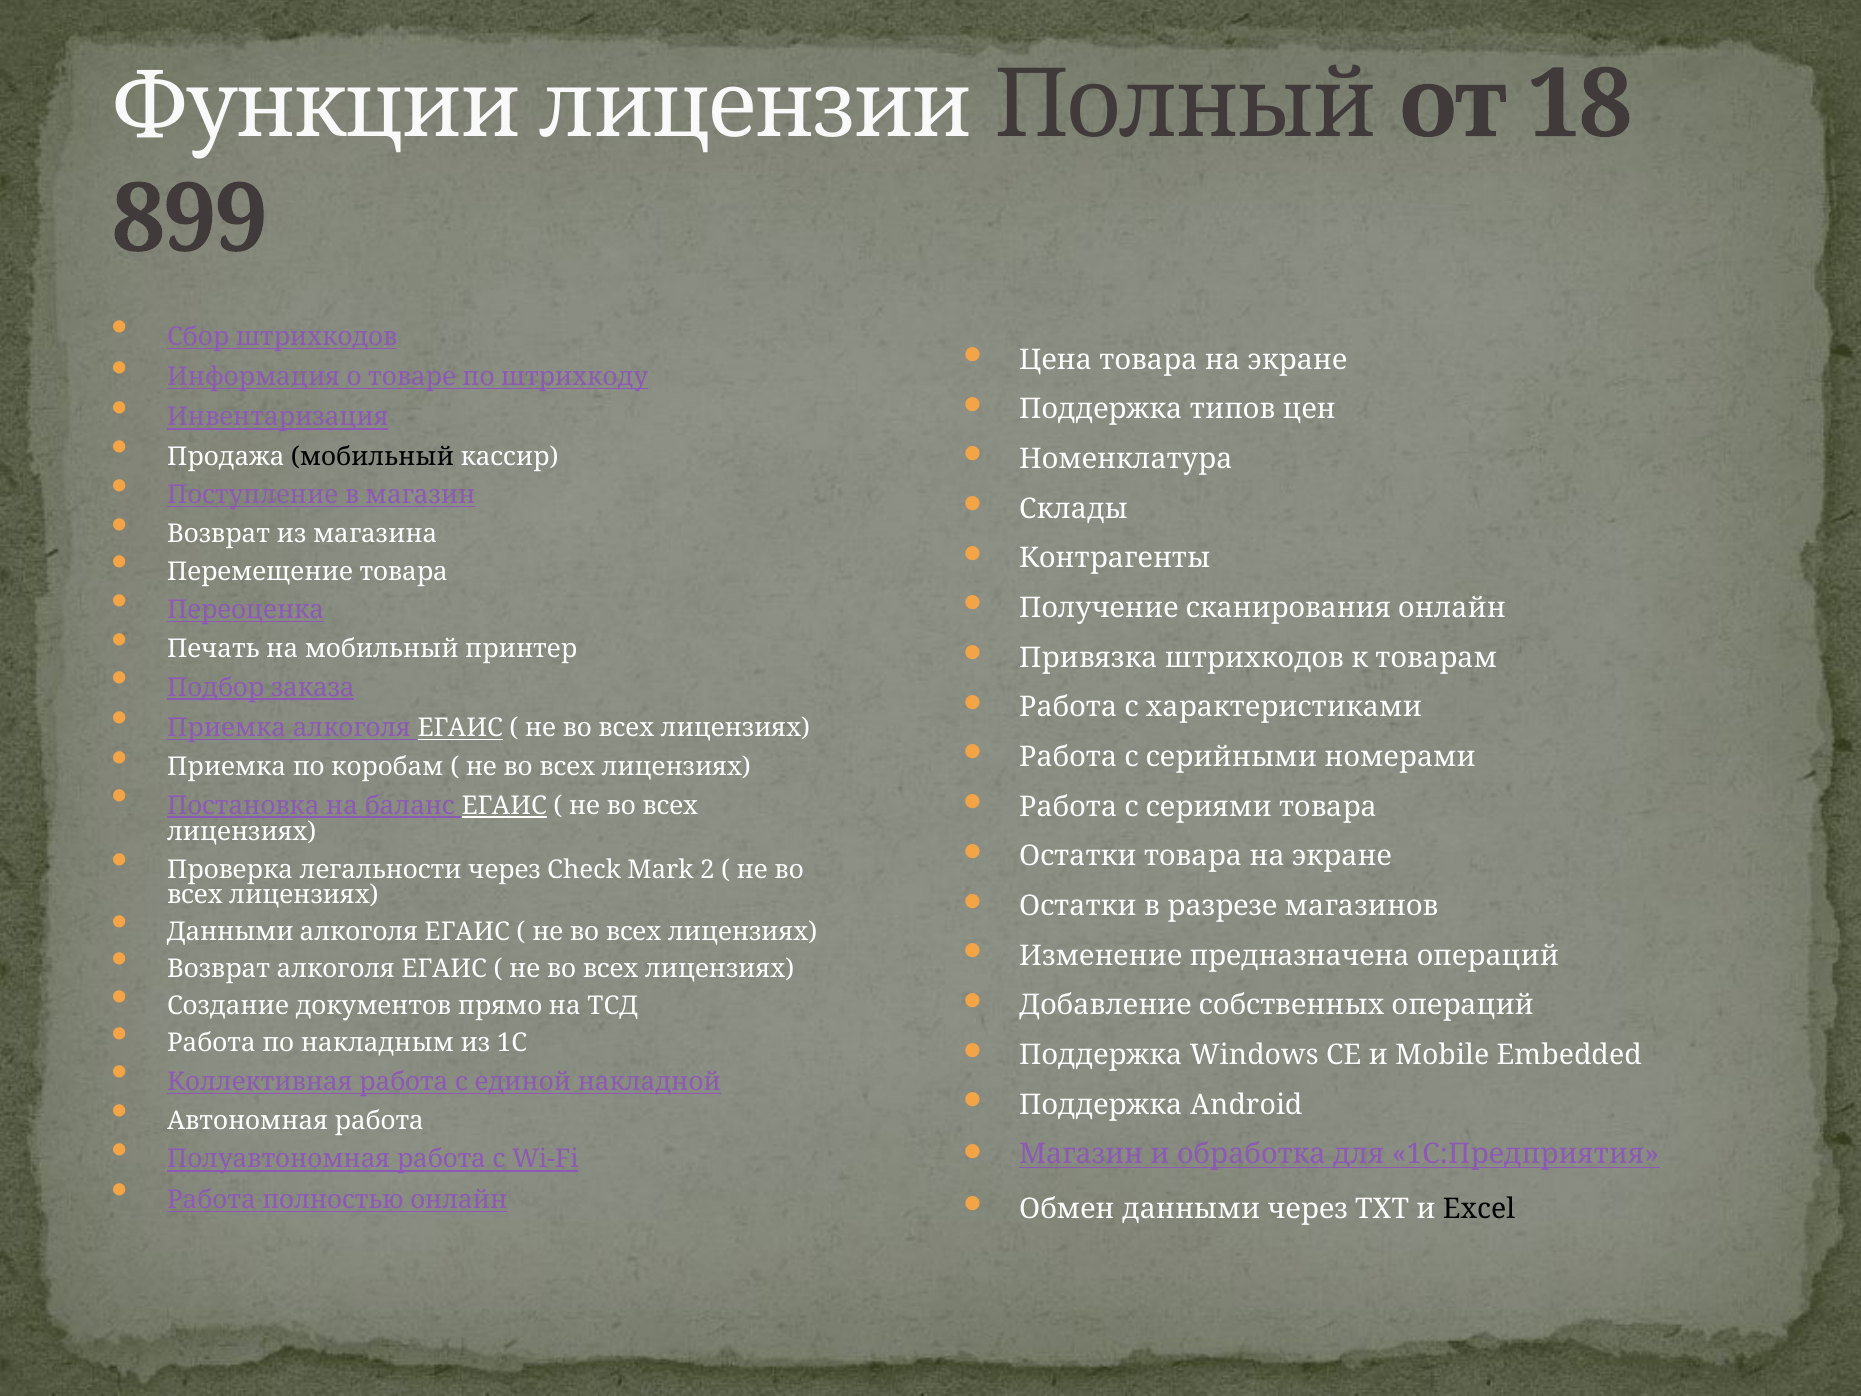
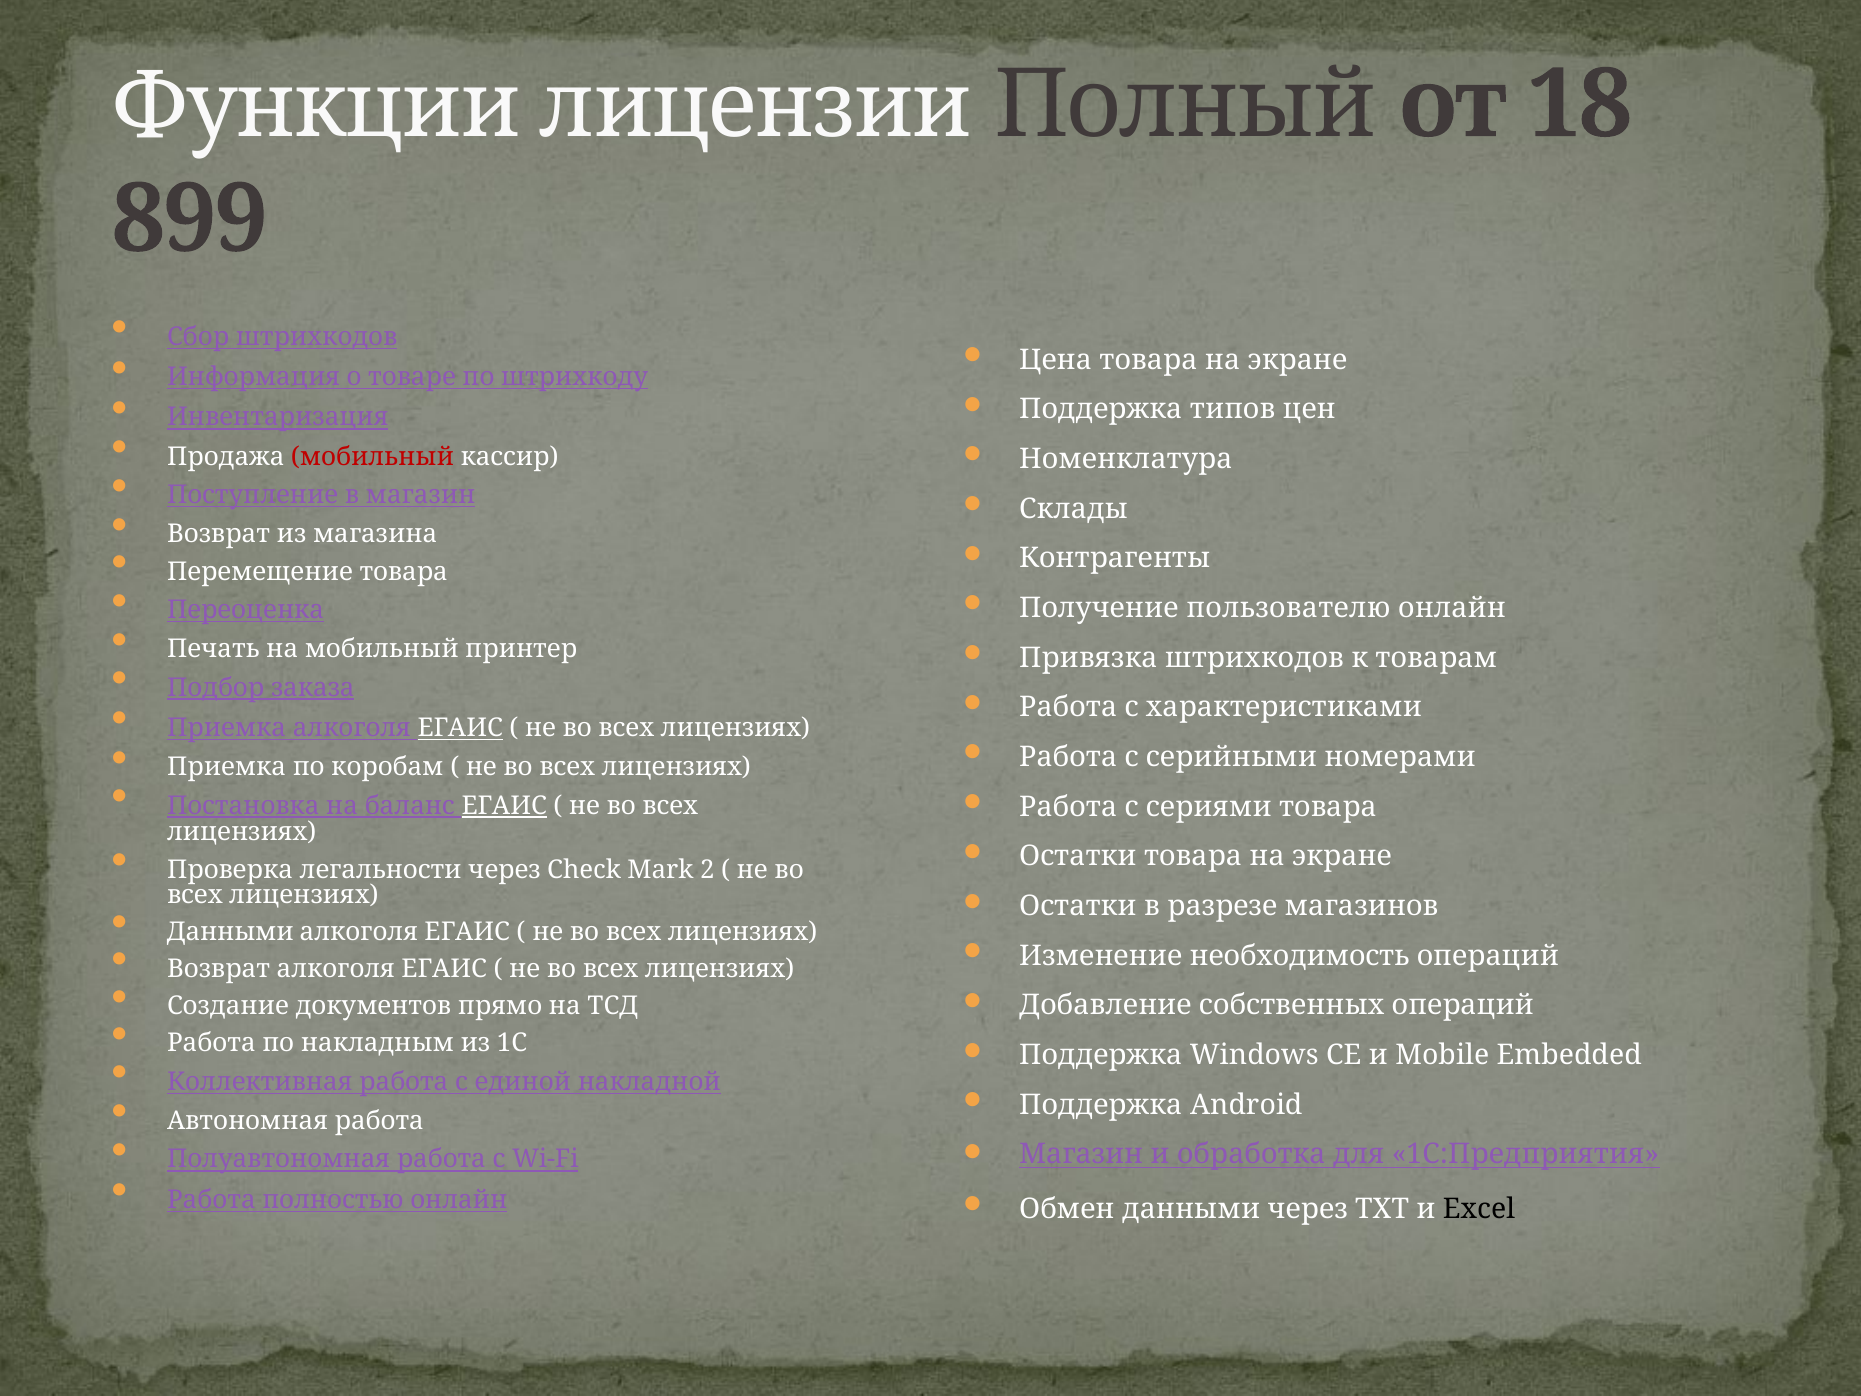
мобильный at (372, 457) colour: black -> red
сканирования: сканирования -> пользователю
предназначена: предназначена -> необходимость
